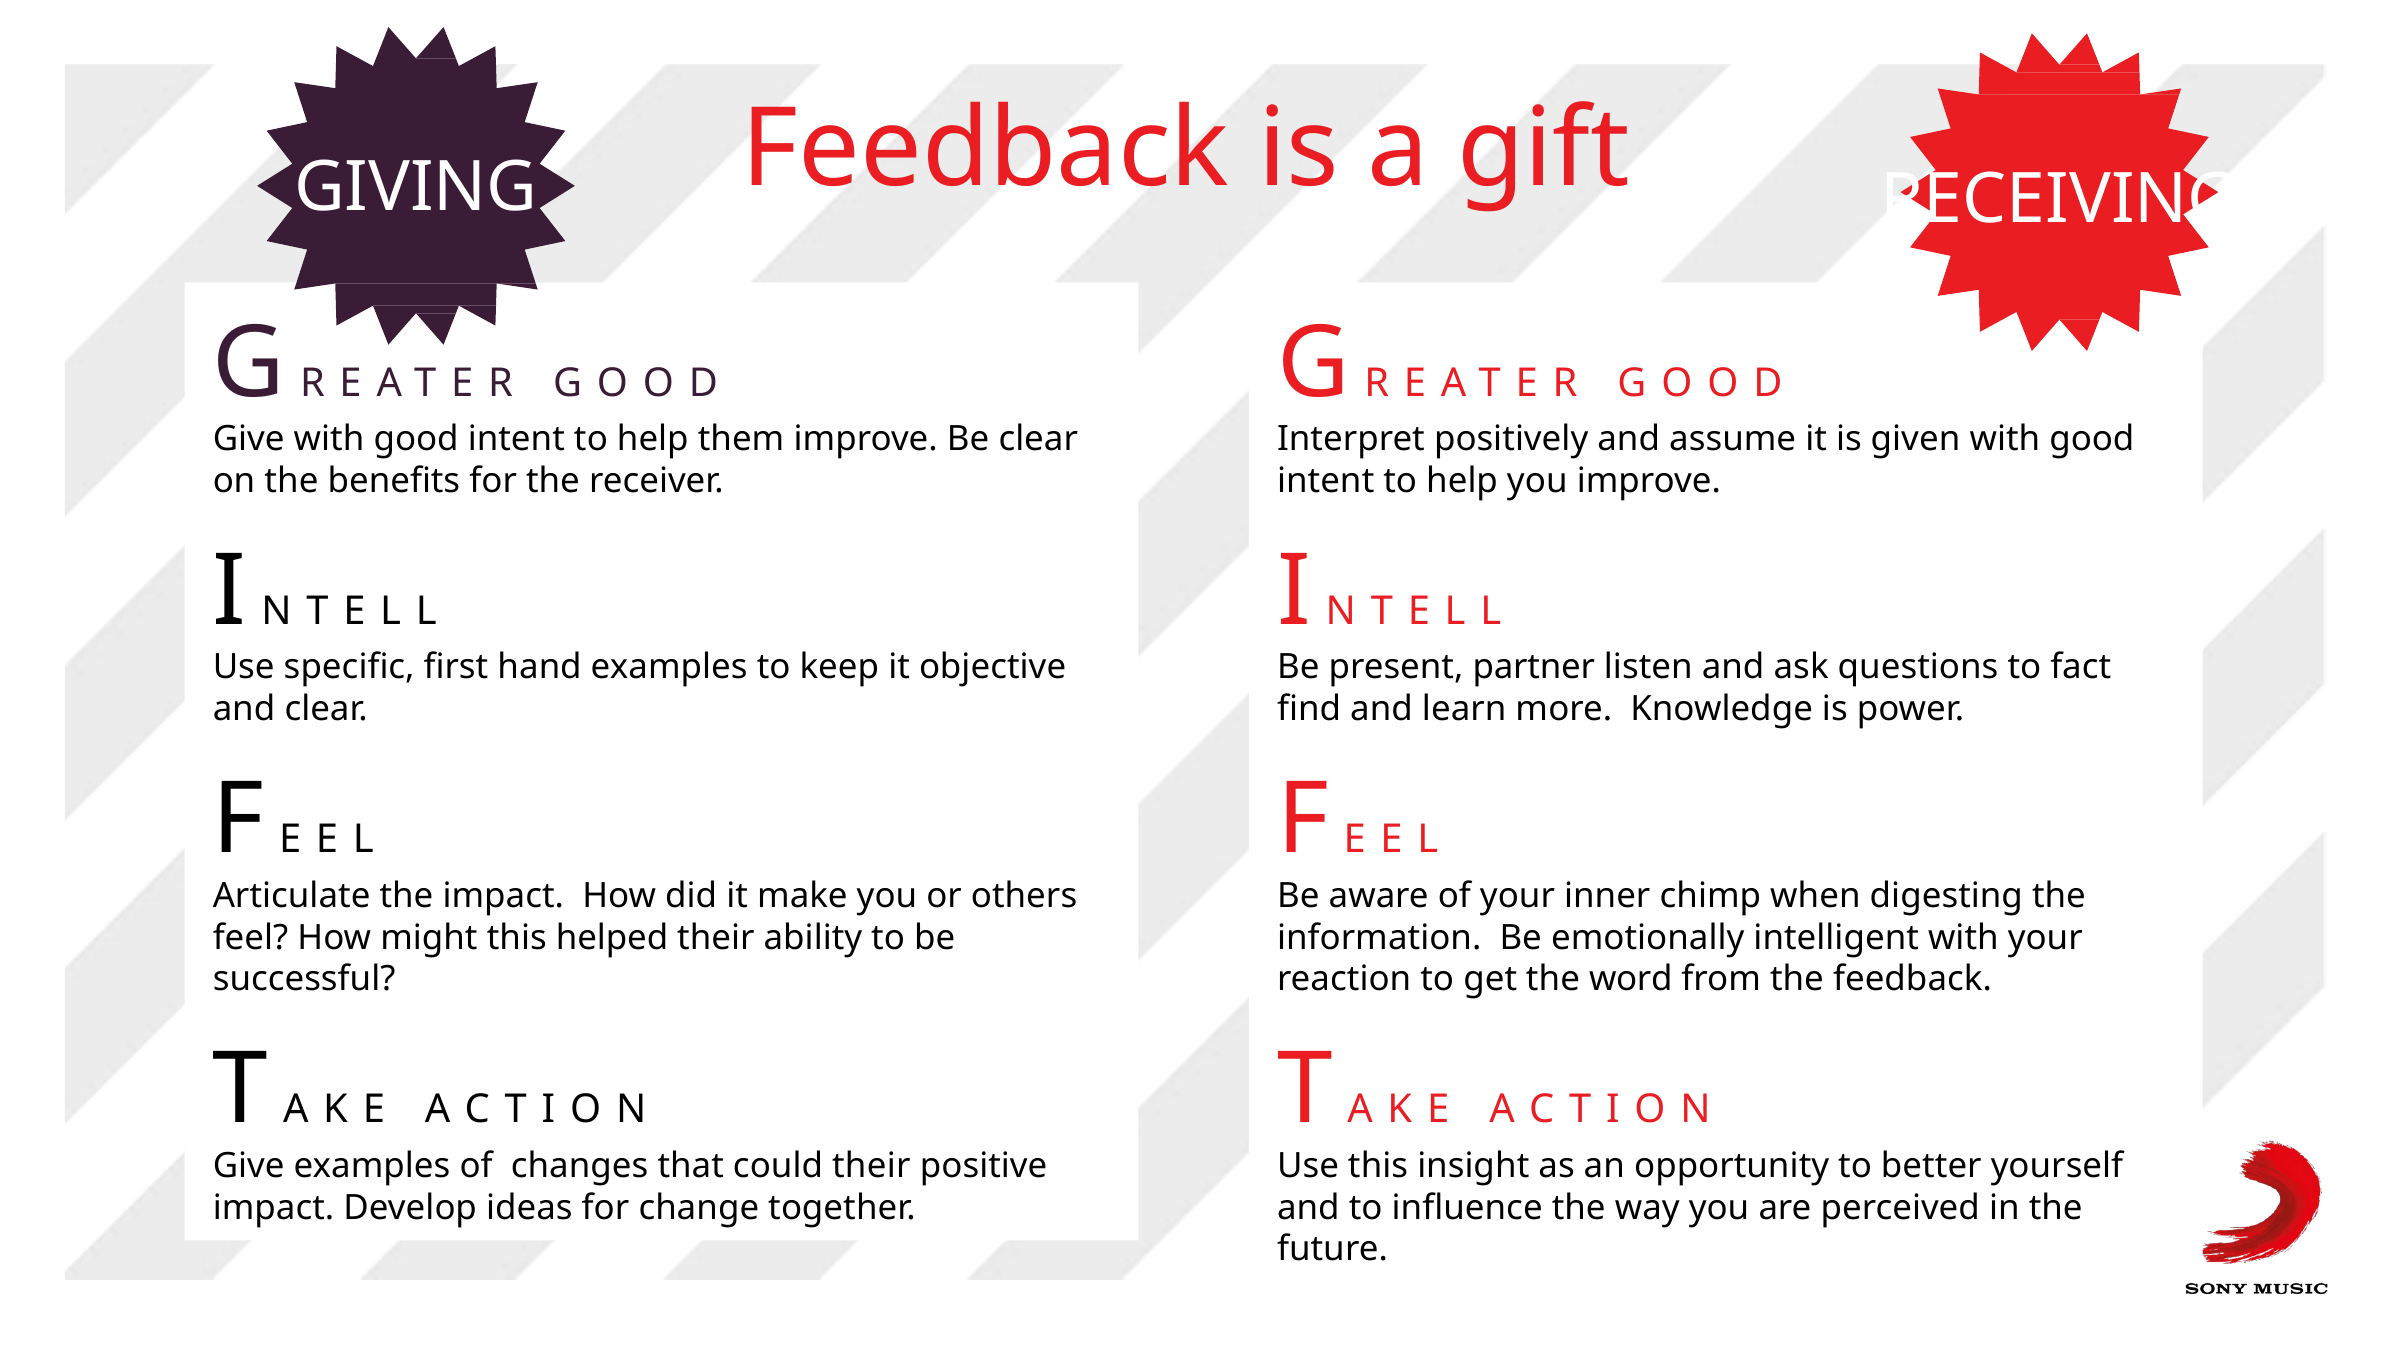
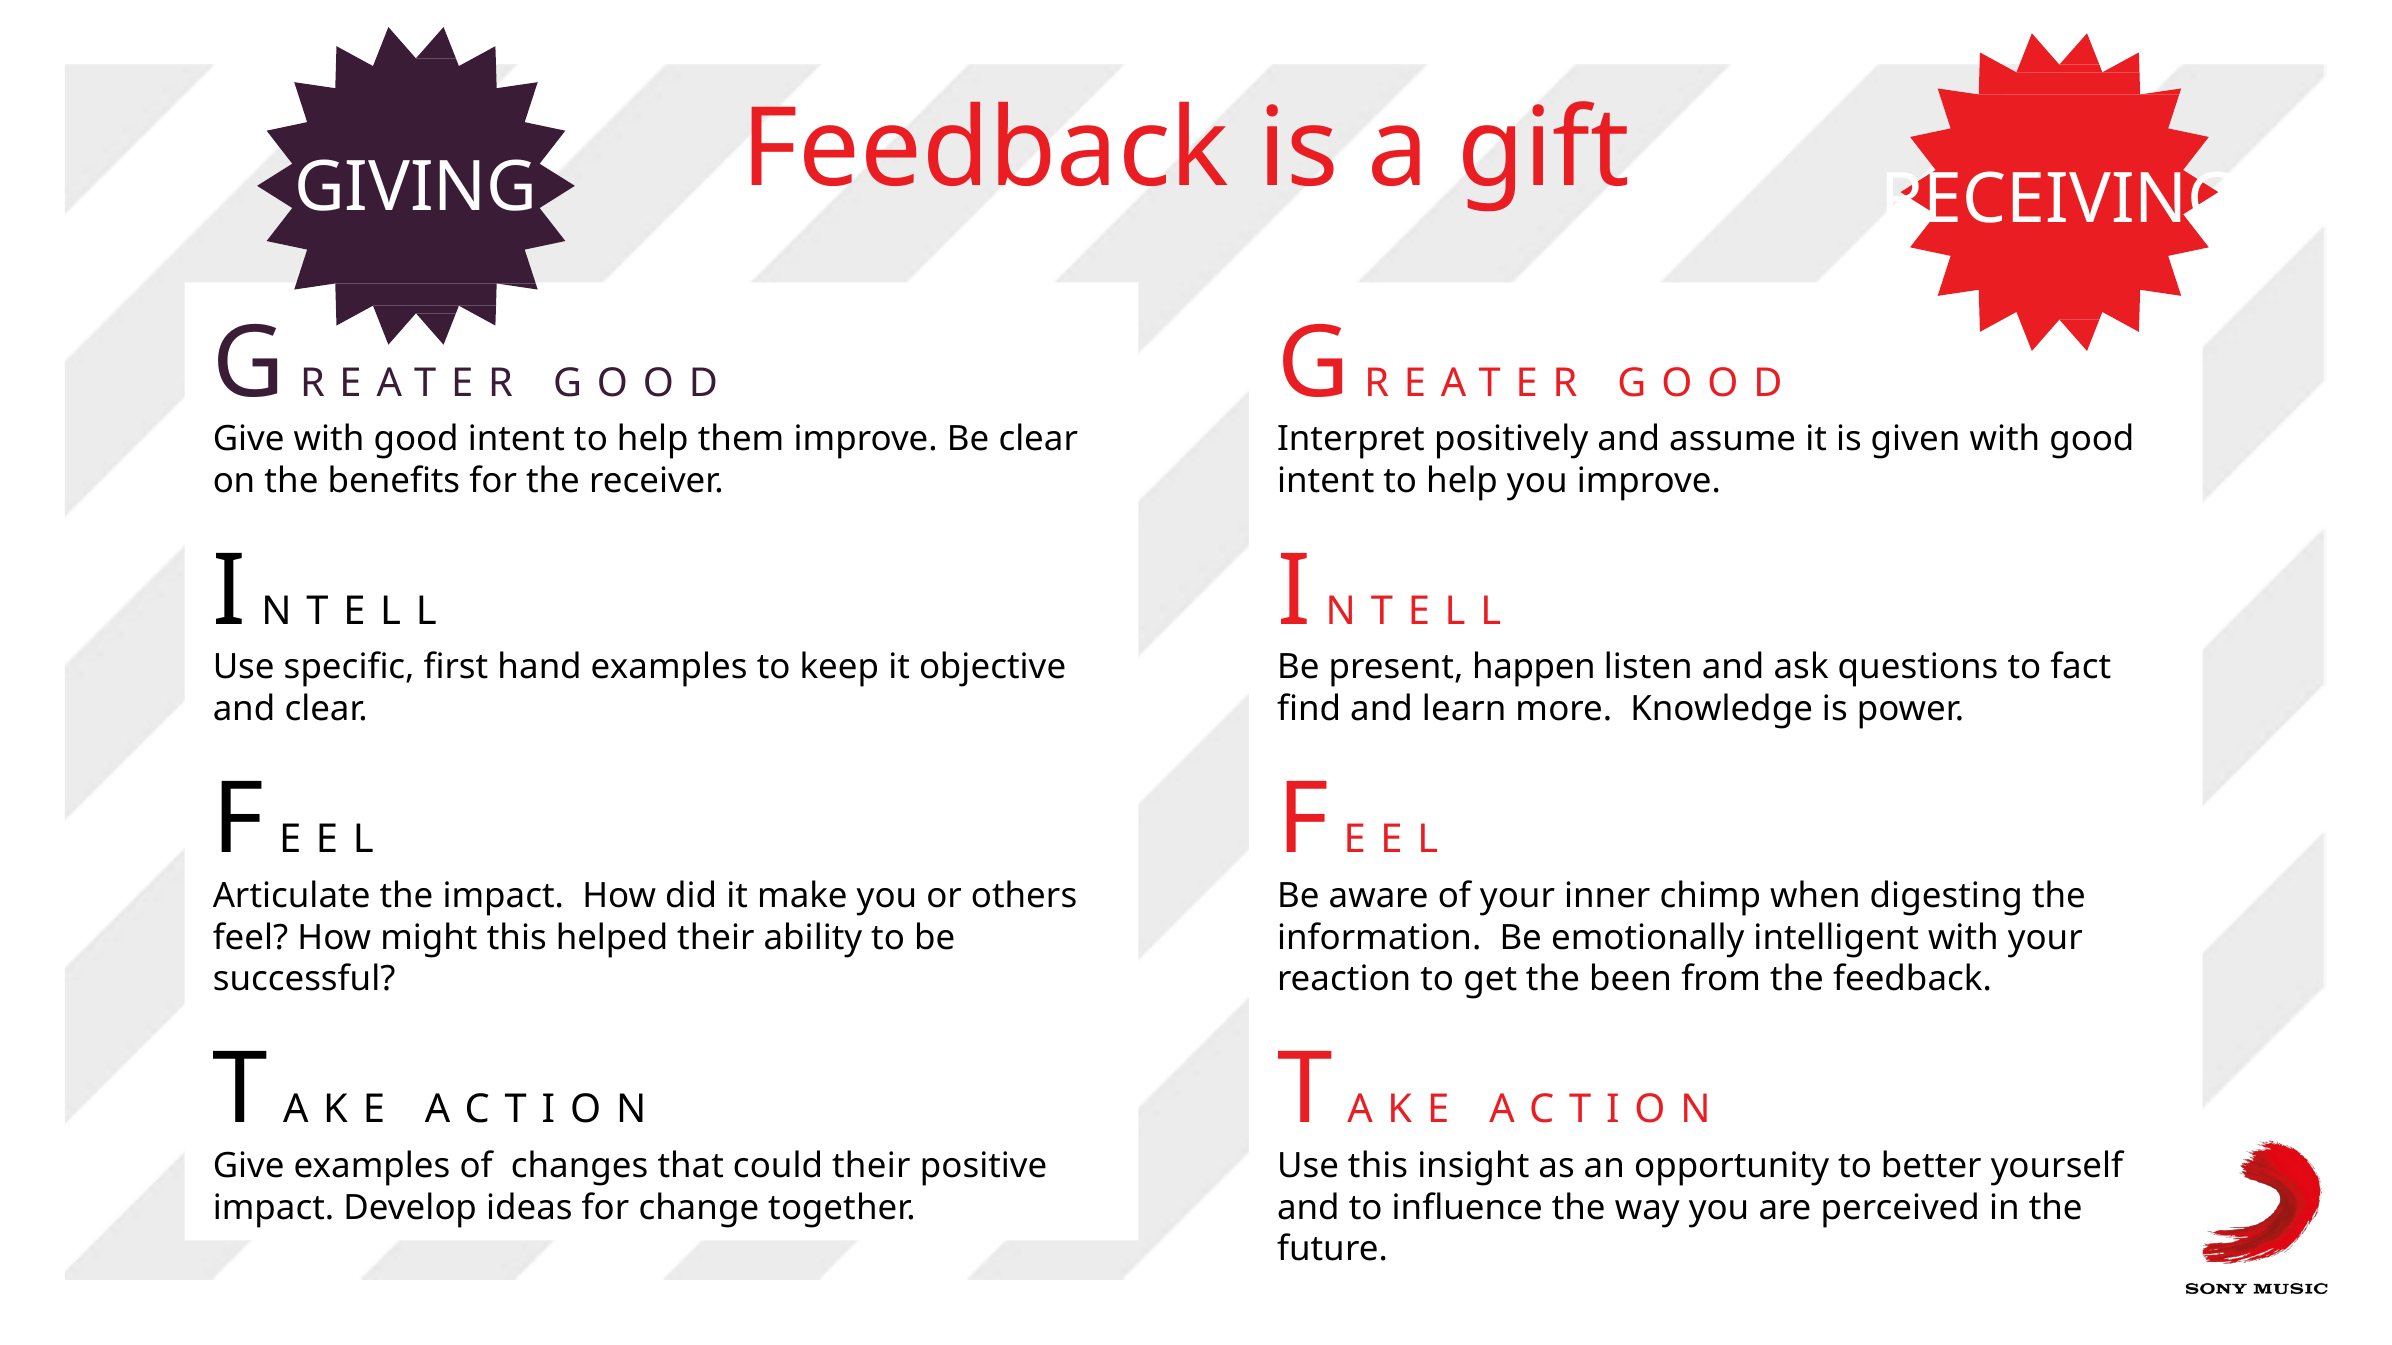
partner: partner -> happen
word: word -> been
